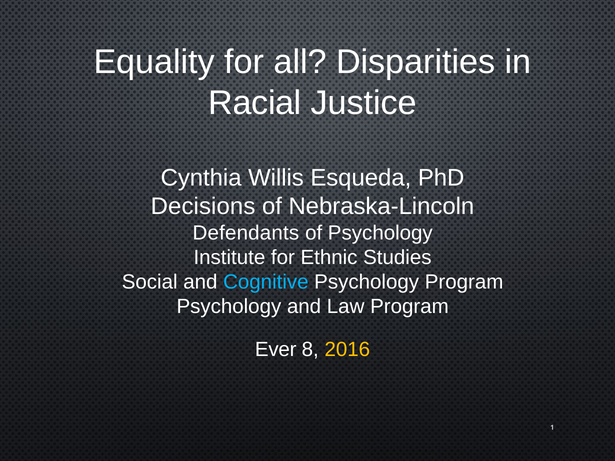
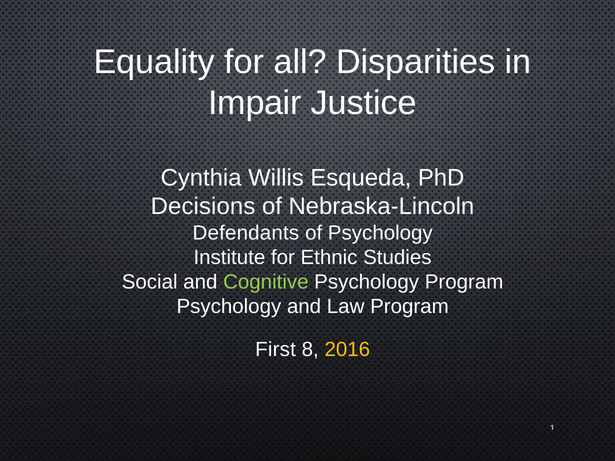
Racial: Racial -> Impair
Cognitive colour: light blue -> light green
Ever: Ever -> First
